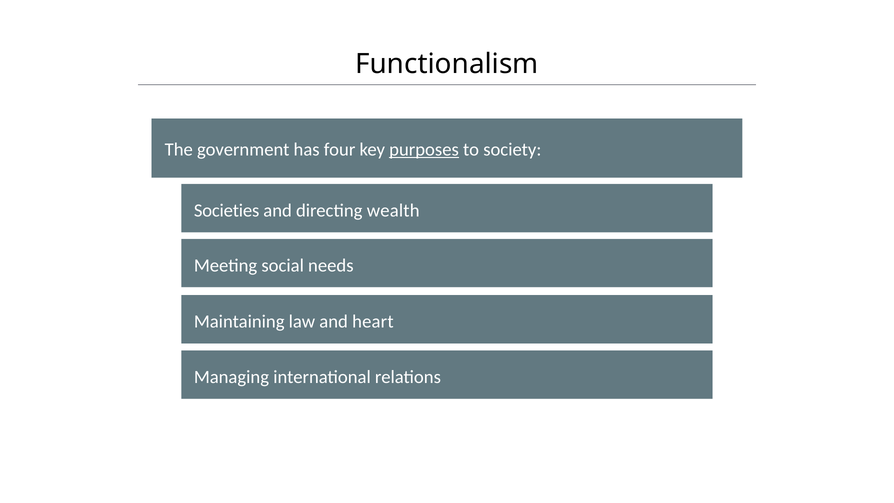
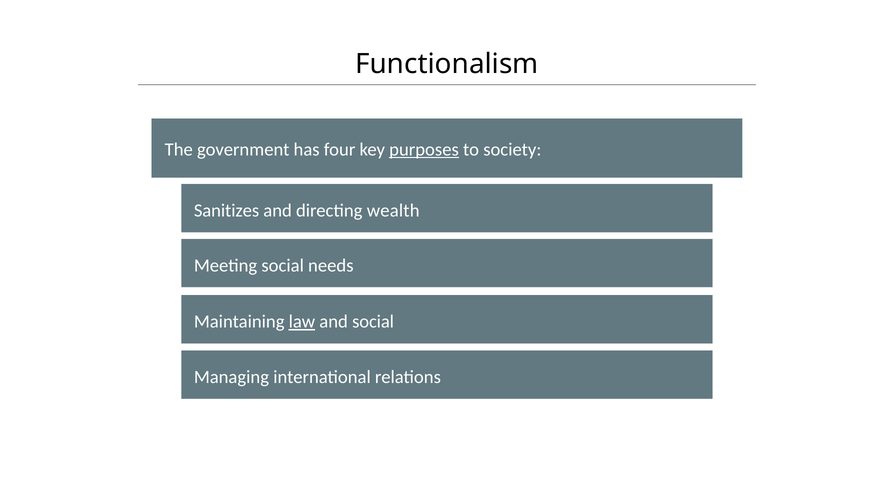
Societies: Societies -> Sanitizes
law underline: none -> present
and heart: heart -> social
